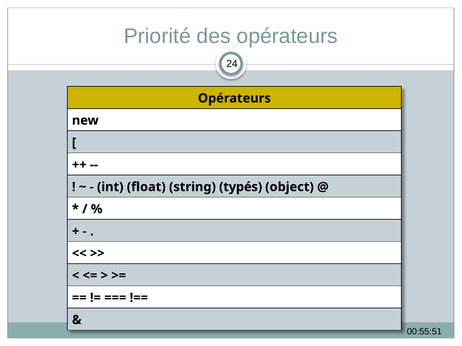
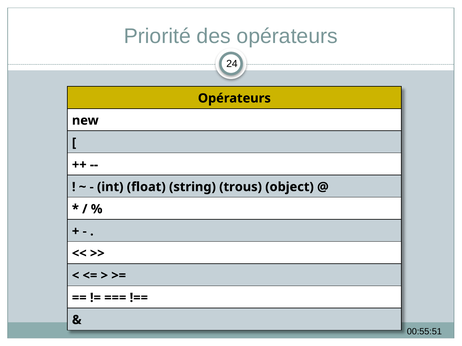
typés: typés -> trous
